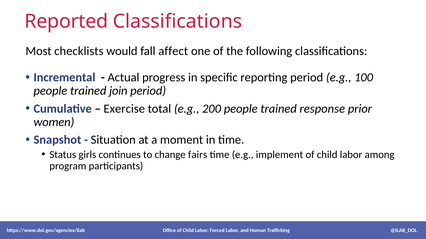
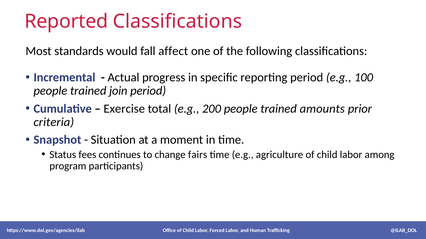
checklists: checklists -> standards
response: response -> amounts
women: women -> criteria
girls: girls -> fees
implement: implement -> agriculture
